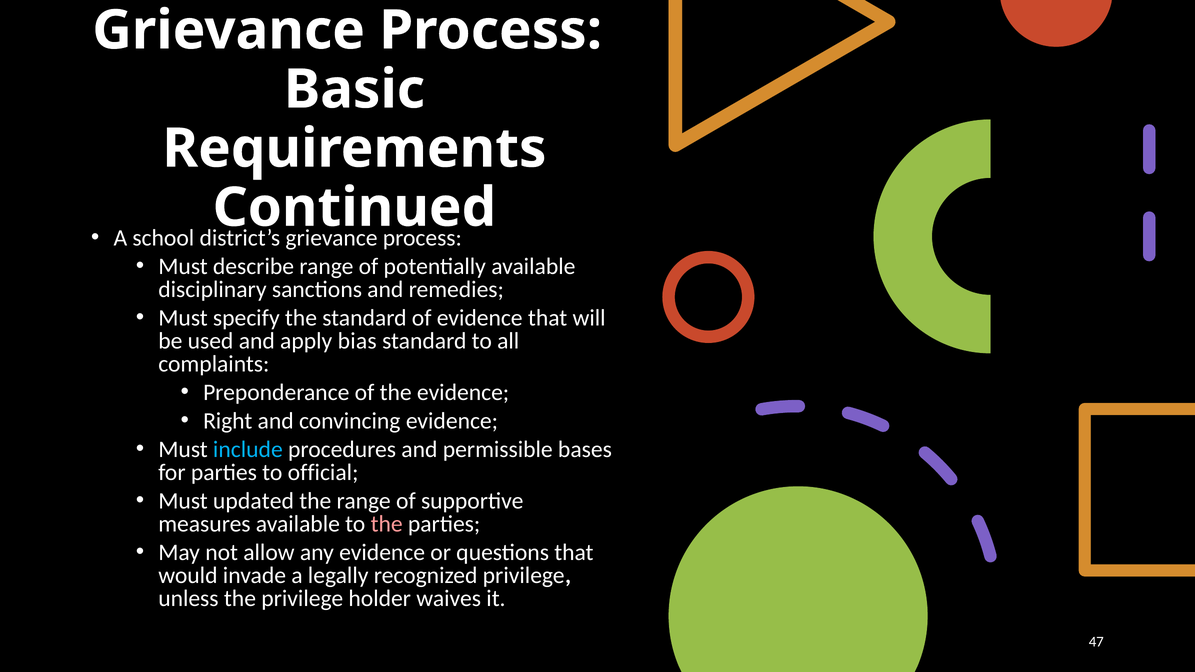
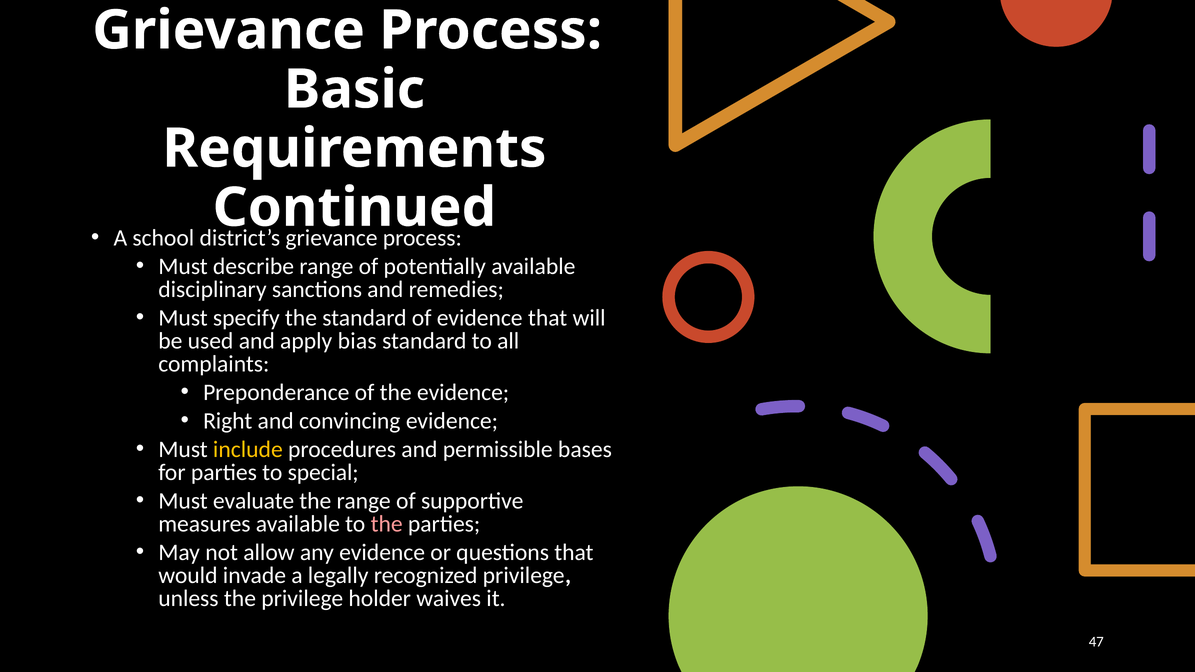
include colour: light blue -> yellow
official: official -> special
updated: updated -> evaluate
